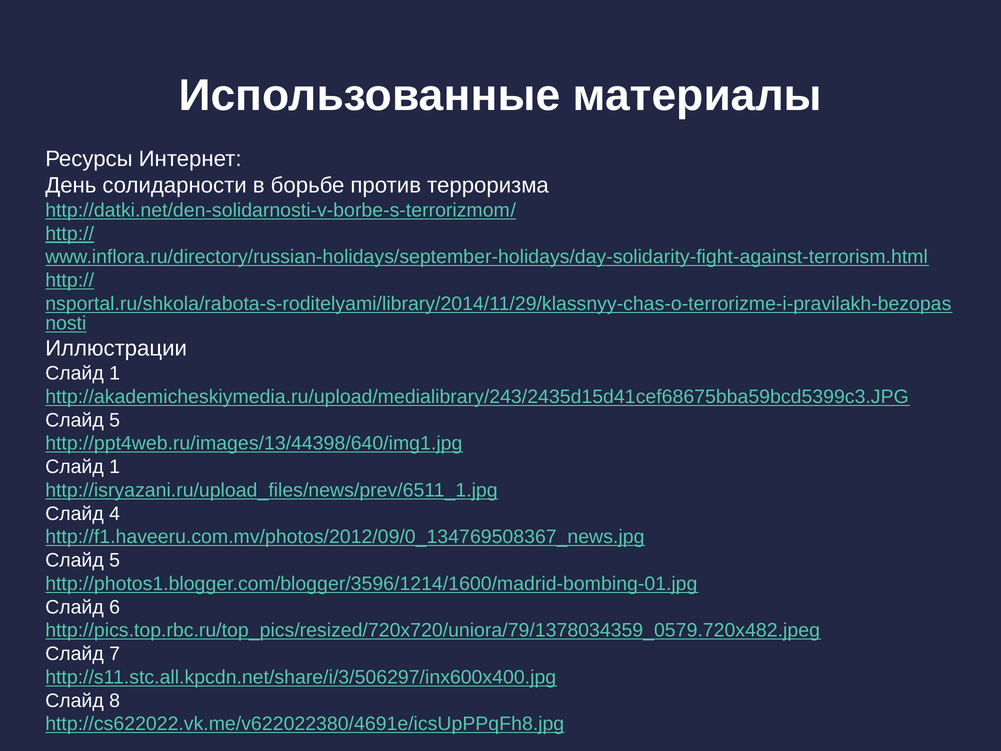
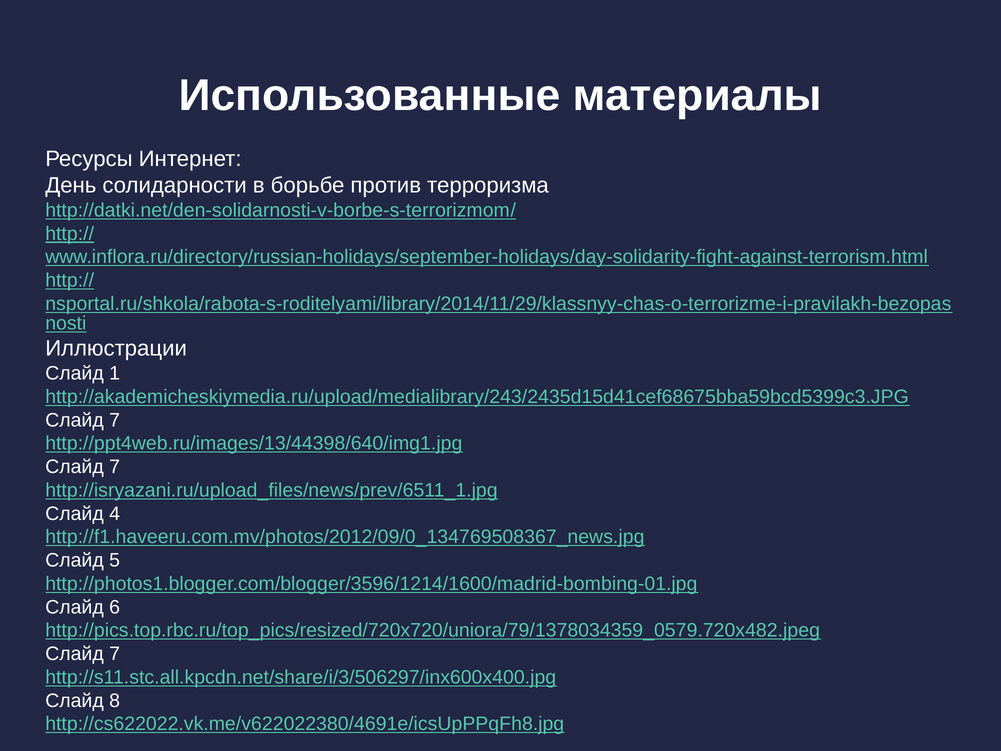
5 at (115, 420): 5 -> 7
1 at (115, 467): 1 -> 7
